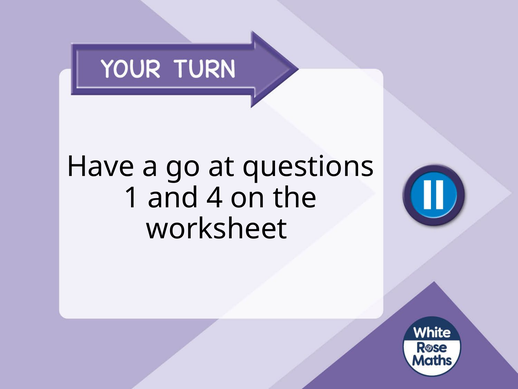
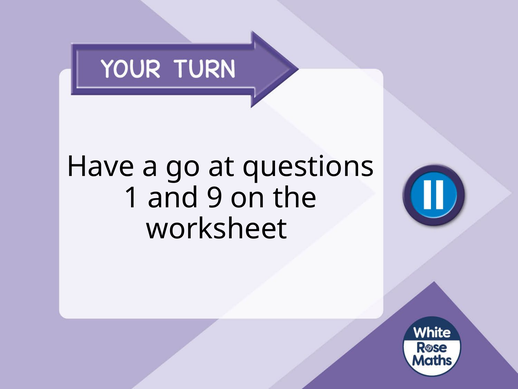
4: 4 -> 9
